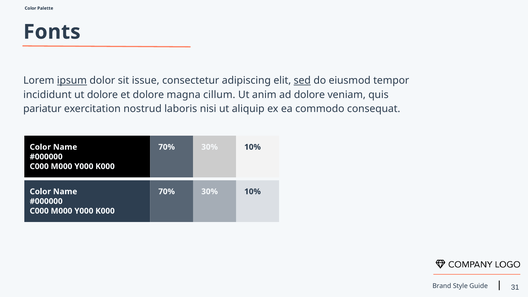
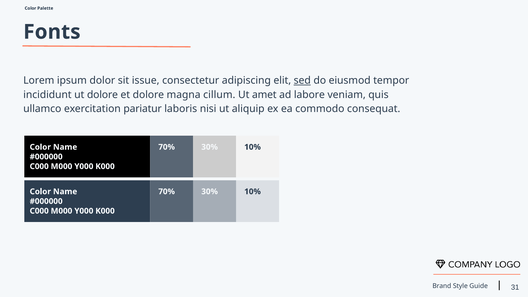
ipsum underline: present -> none
anim: anim -> amet
ad dolore: dolore -> labore
pariatur: pariatur -> ullamco
nostrud: nostrud -> pariatur
